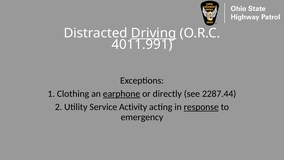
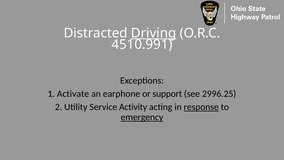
4011.991: 4011.991 -> 4510.991
Clothing: Clothing -> Activate
earphone underline: present -> none
directly: directly -> support
2287.44: 2287.44 -> 2996.25
emergency underline: none -> present
